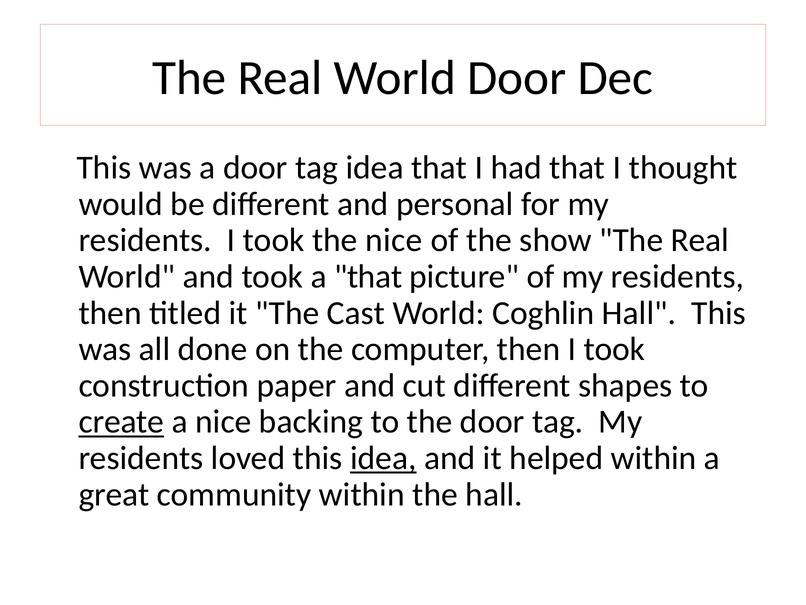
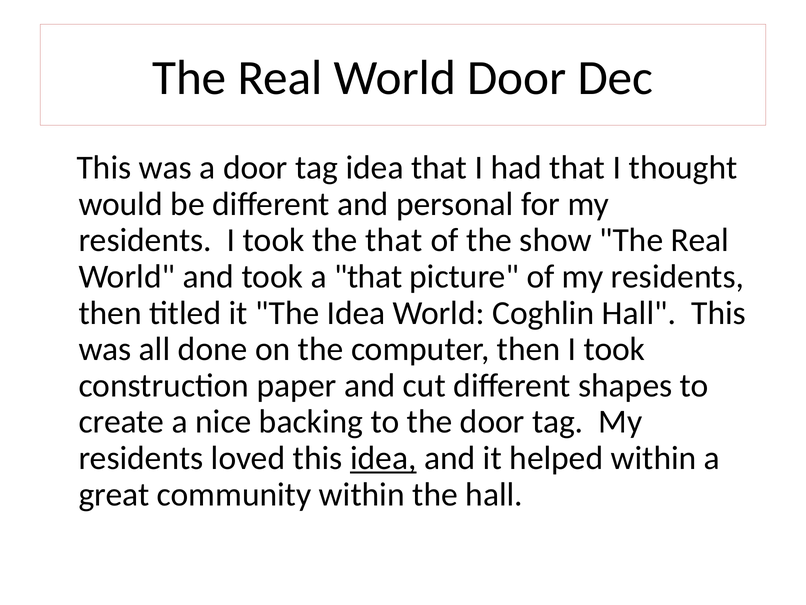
the nice: nice -> that
The Cast: Cast -> Idea
create underline: present -> none
